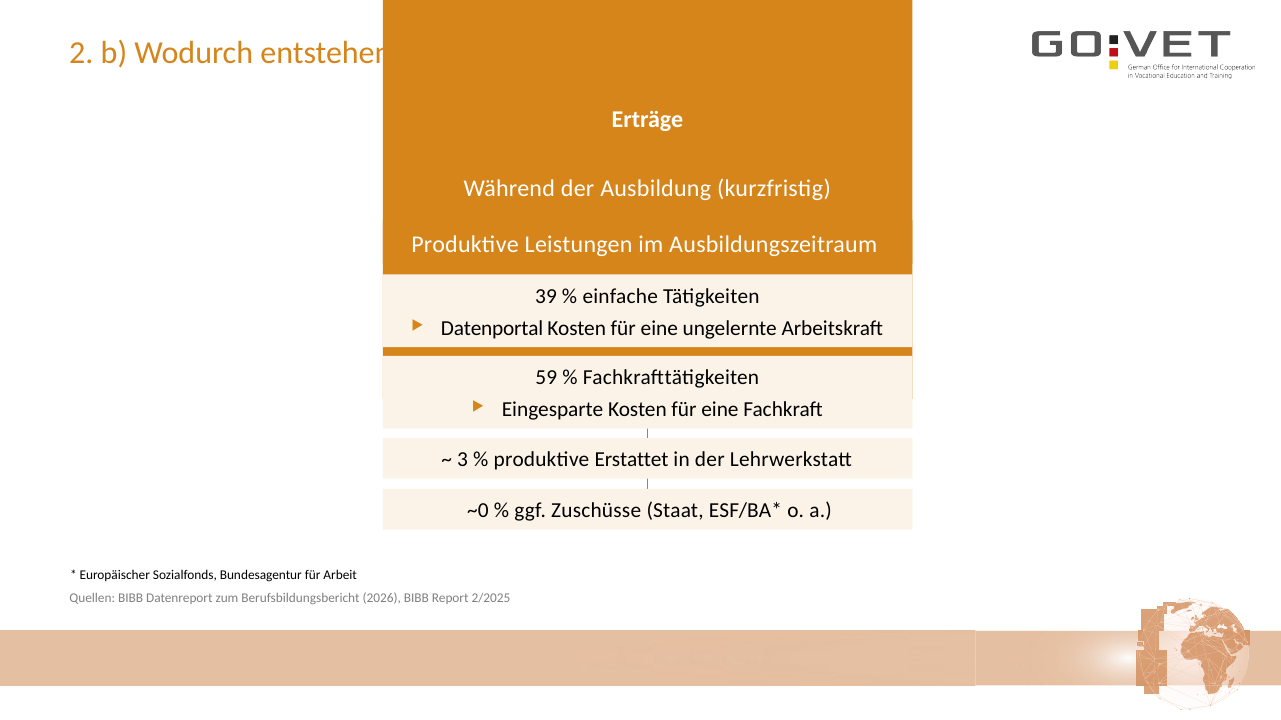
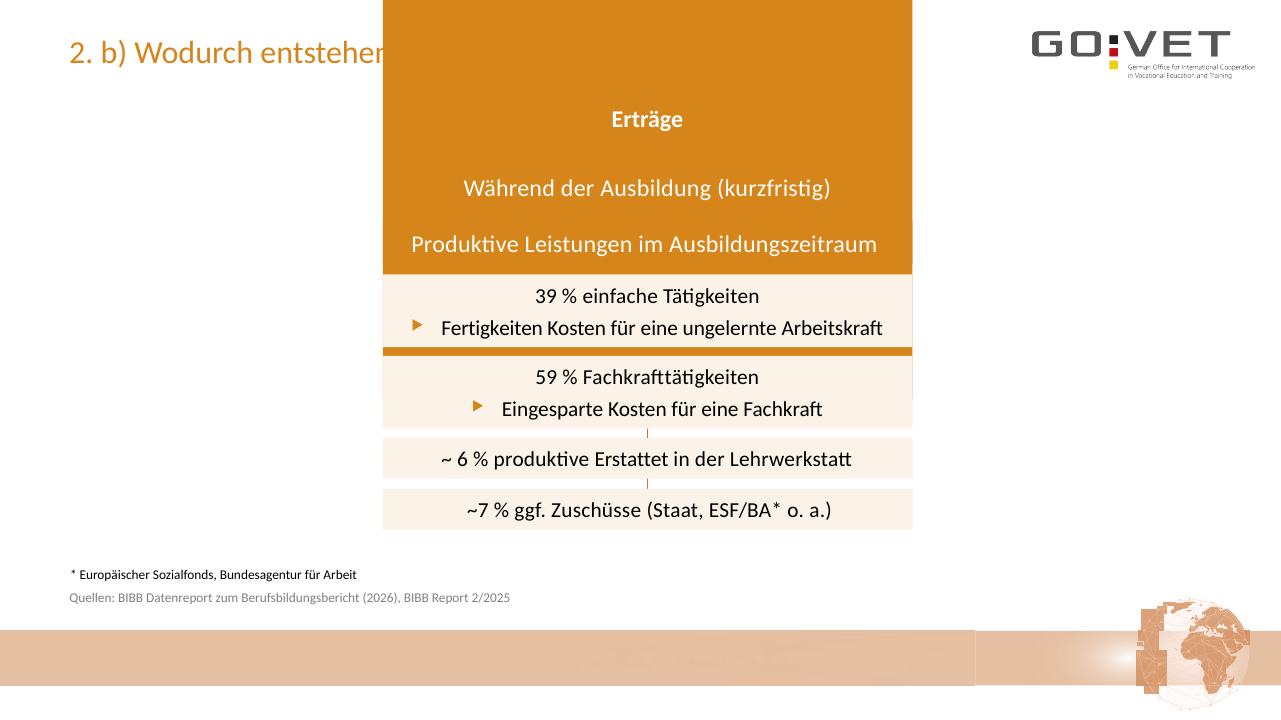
Datenportal: Datenportal -> Fertigkeiten
3: 3 -> 6
~0: ~0 -> ~7
